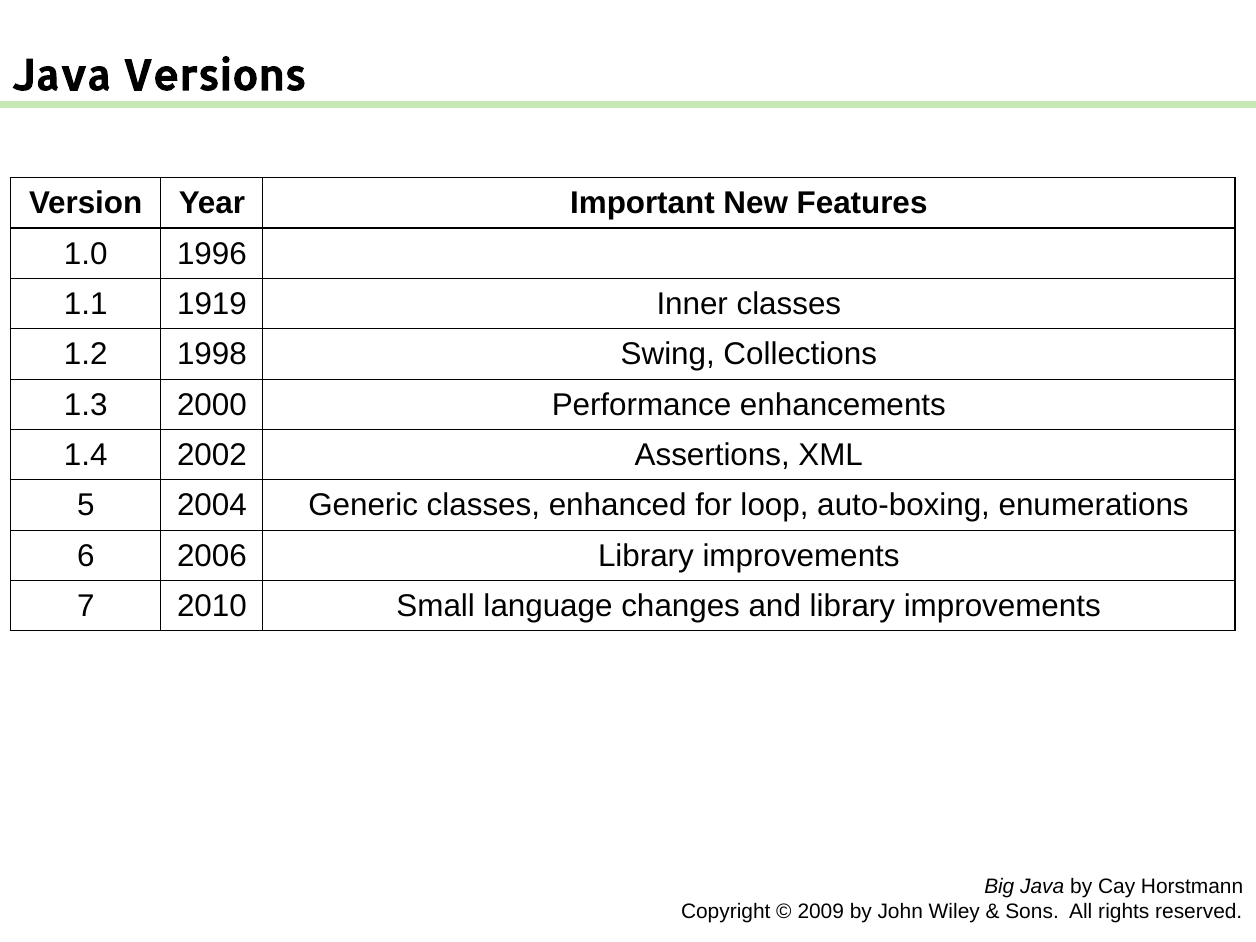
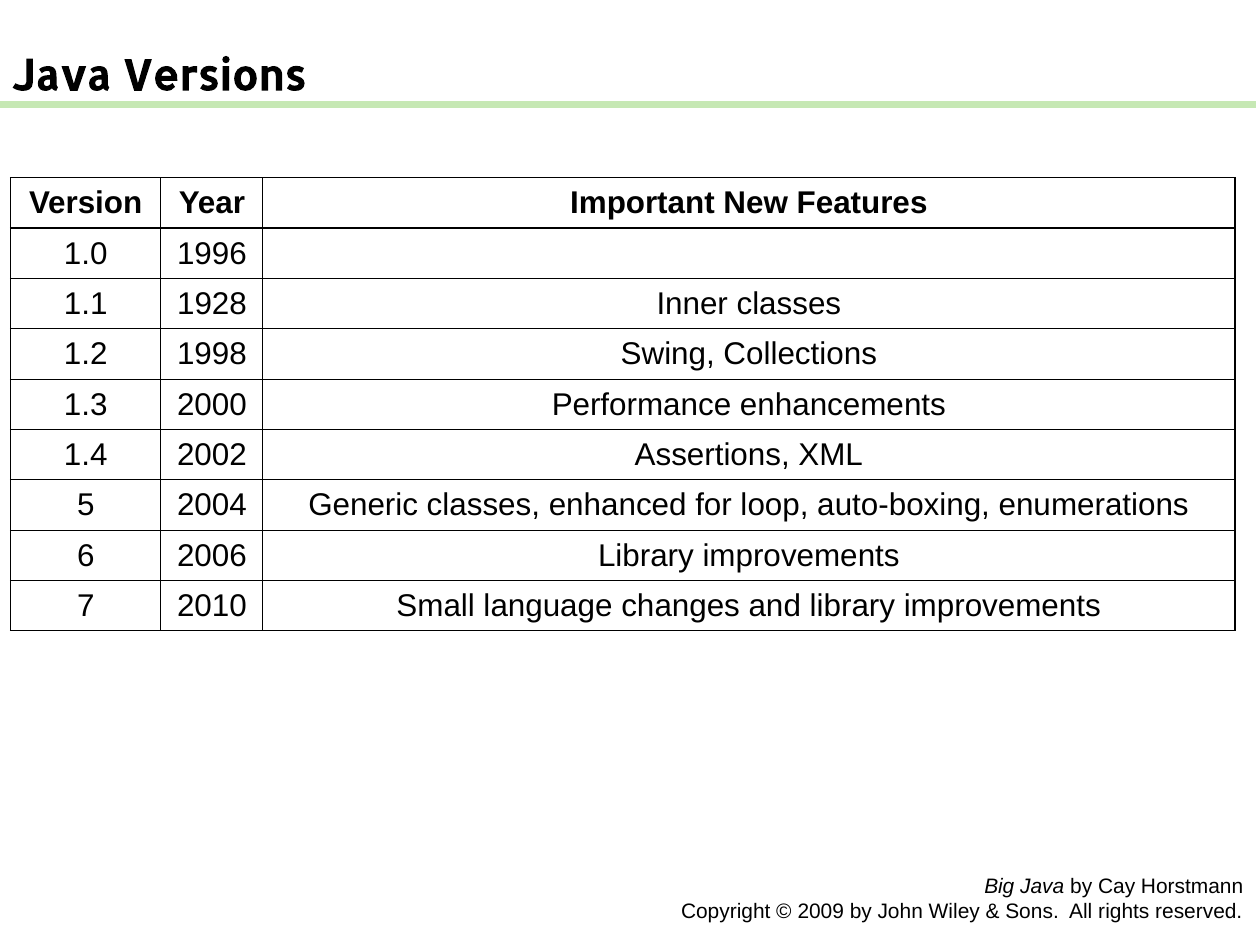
1919: 1919 -> 1928
